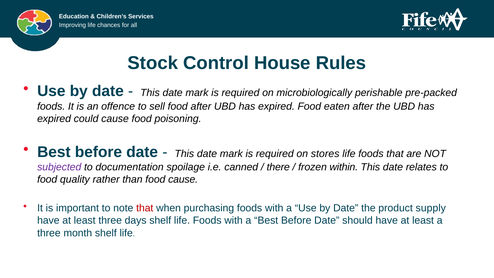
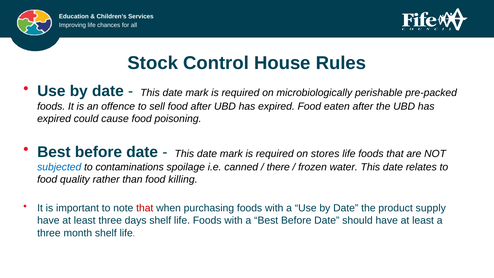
subjected colour: purple -> blue
documentation: documentation -> contaminations
within: within -> water
food cause: cause -> killing
